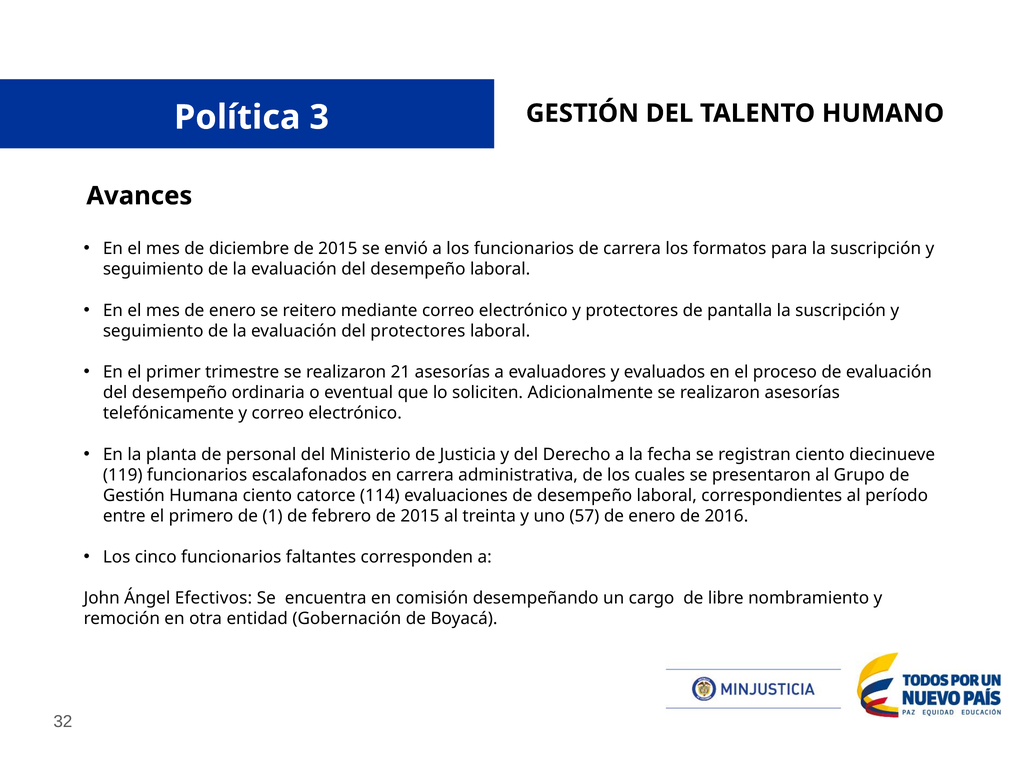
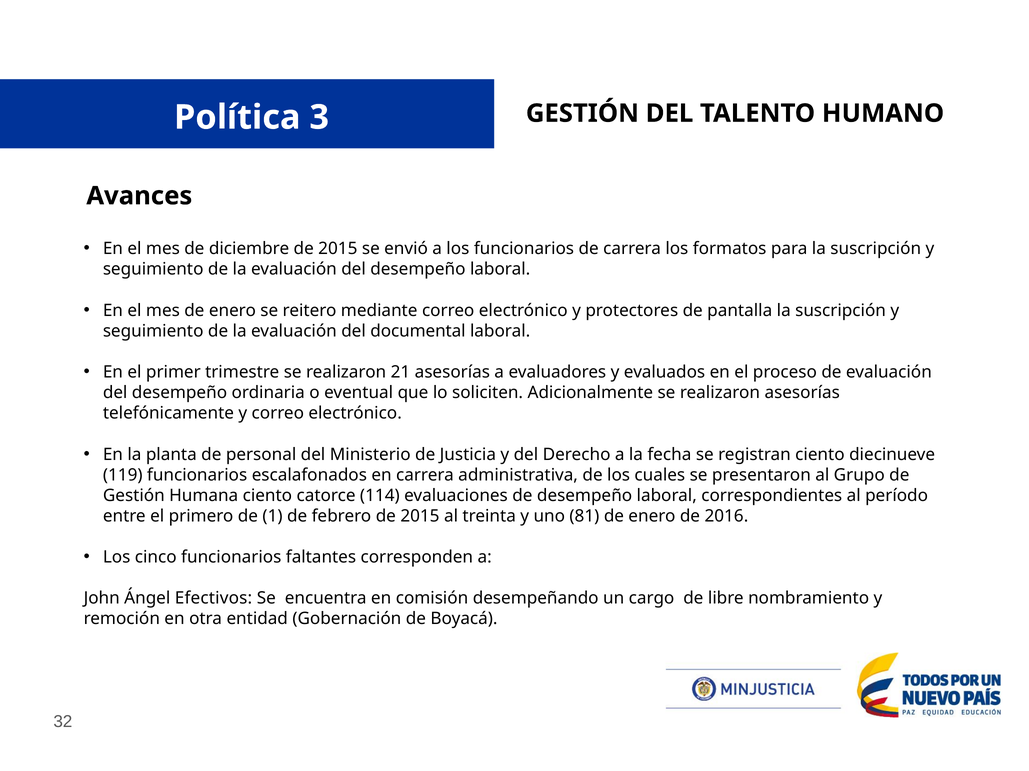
del protectores: protectores -> documental
57: 57 -> 81
